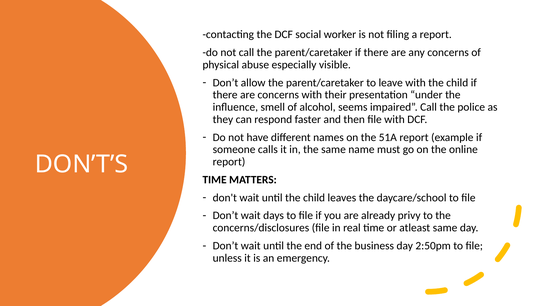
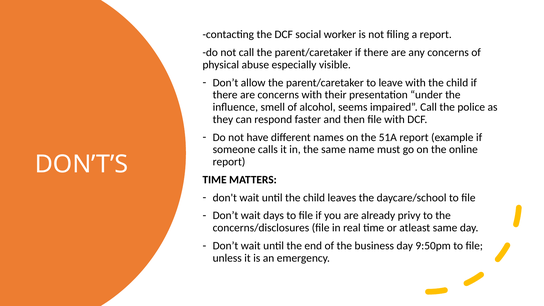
2:50pm: 2:50pm -> 9:50pm
